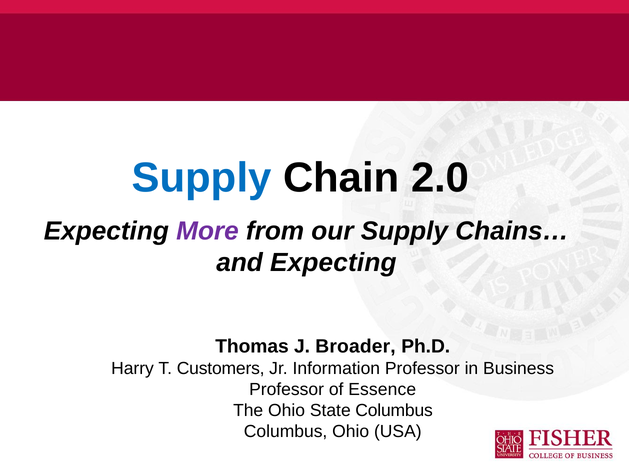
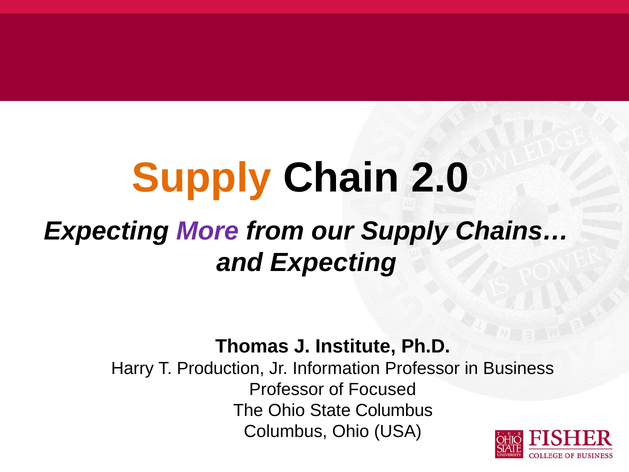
Supply at (202, 178) colour: blue -> orange
Broader: Broader -> Institute
Customers: Customers -> Production
Essence: Essence -> Focused
